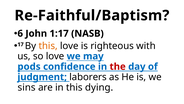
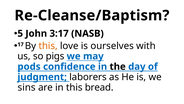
Re-Faithful/Baptism: Re-Faithful/Baptism -> Re-Cleanse/Baptism
6: 6 -> 5
1:17: 1:17 -> 3:17
righteous: righteous -> ourselves
so love: love -> pigs
the colour: red -> black
dying: dying -> bread
